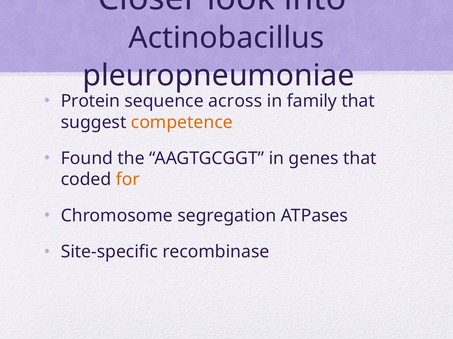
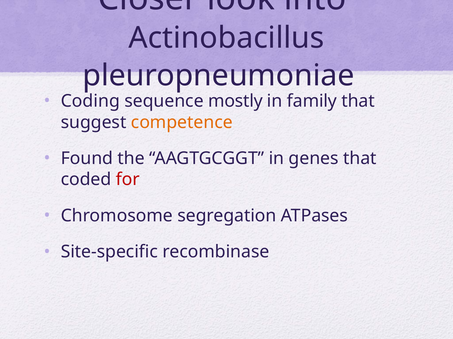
Protein: Protein -> Coding
across: across -> mostly
for colour: orange -> red
